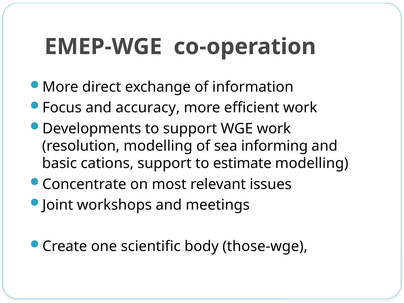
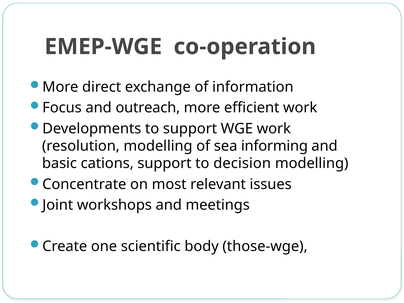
accuracy: accuracy -> outreach
estimate: estimate -> decision
